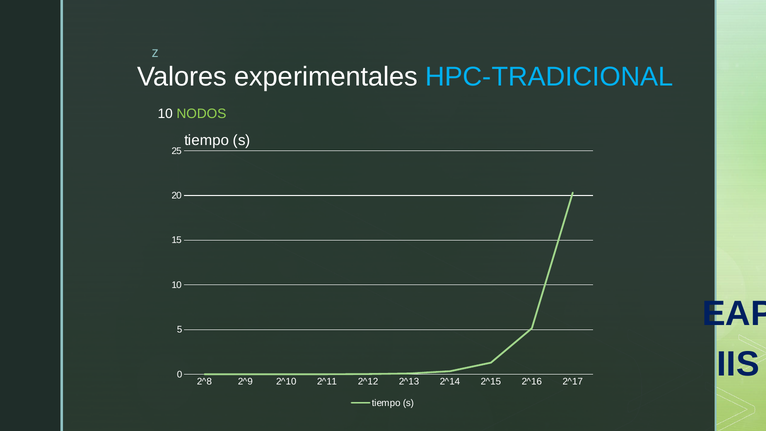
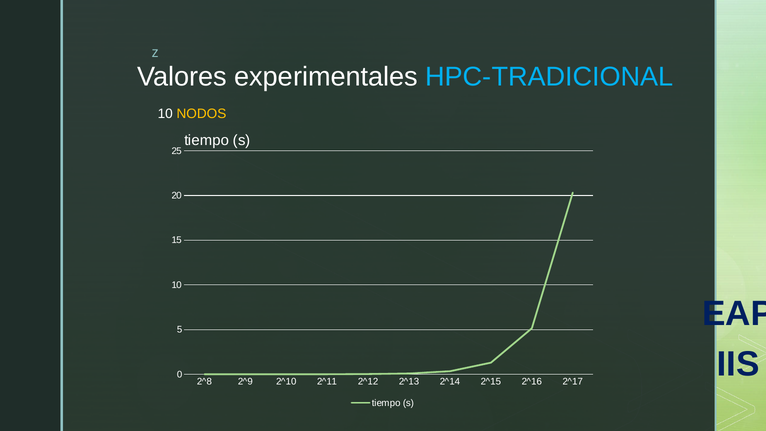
NODOS colour: light green -> yellow
